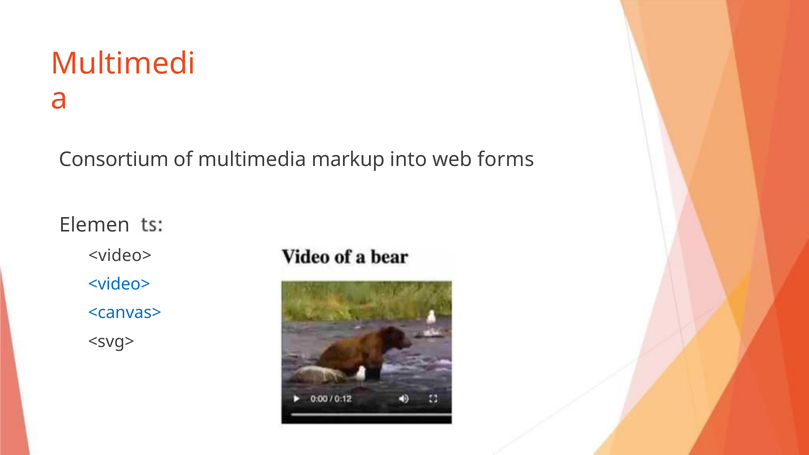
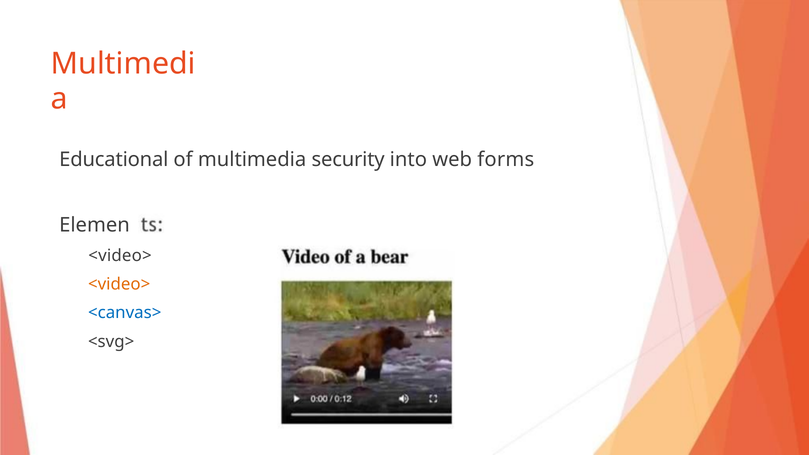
Consortium: Consortium -> Educational
markup: markup -> security
<video> at (119, 284) colour: blue -> orange
